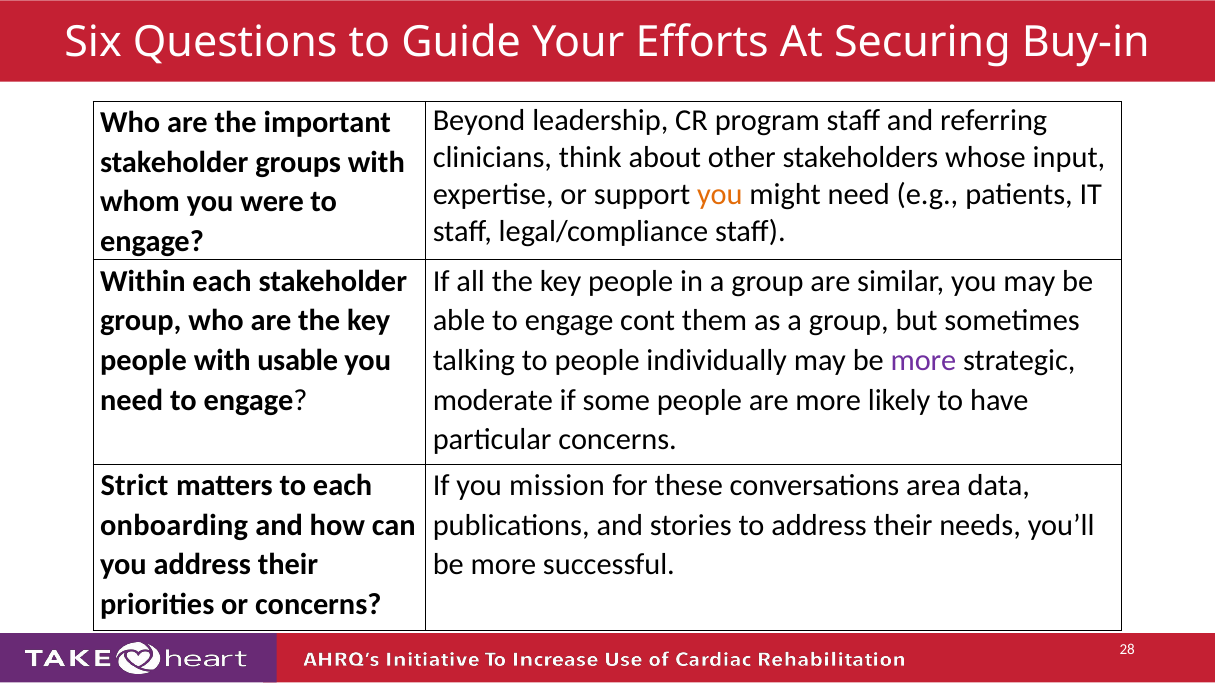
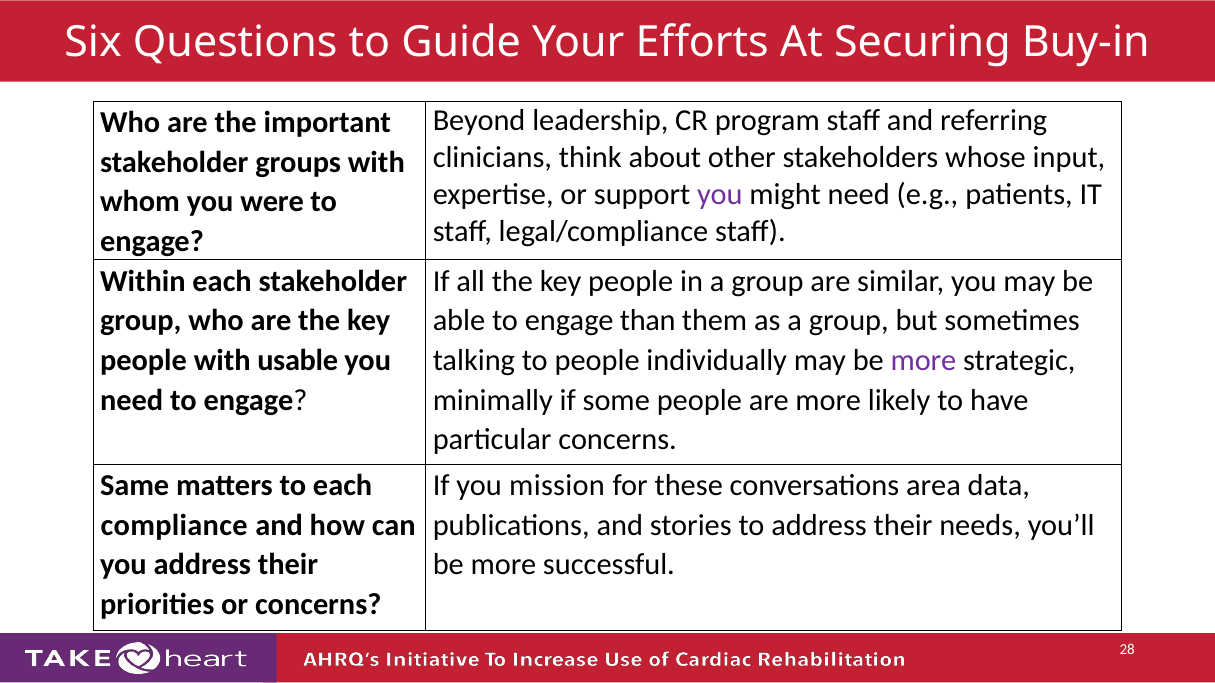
you at (720, 194) colour: orange -> purple
cont: cont -> than
moderate: moderate -> minimally
Strict: Strict -> Same
onboarding: onboarding -> compliance
